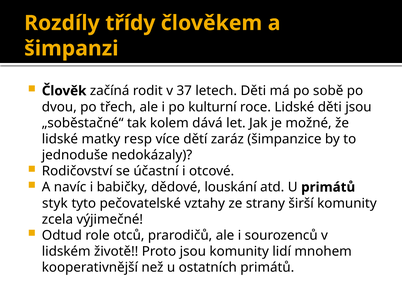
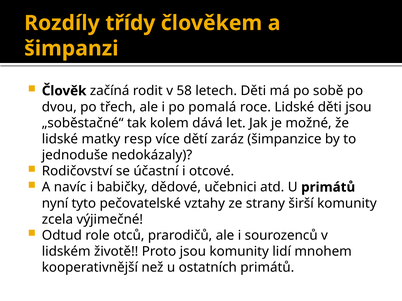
37: 37 -> 58
kulturní: kulturní -> pomalá
louskání: louskání -> učebnici
styk: styk -> nyní
